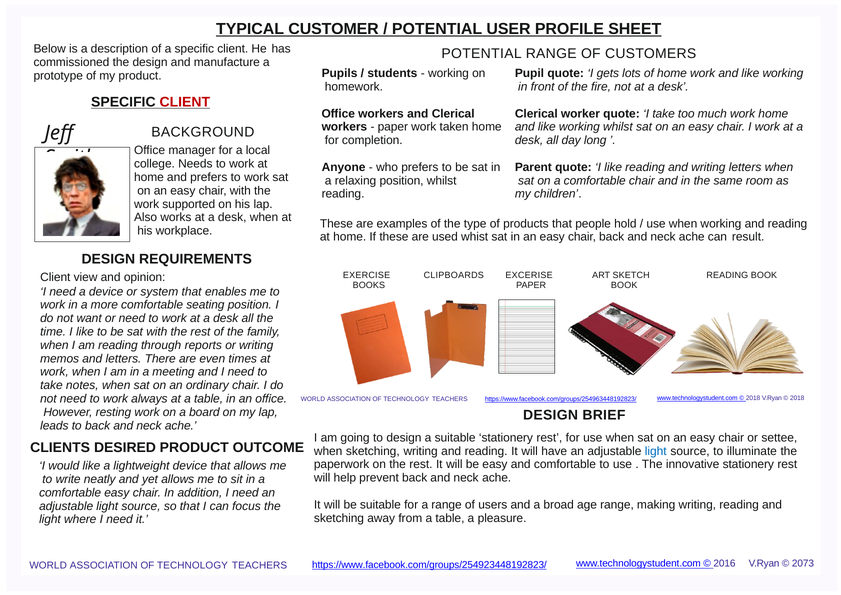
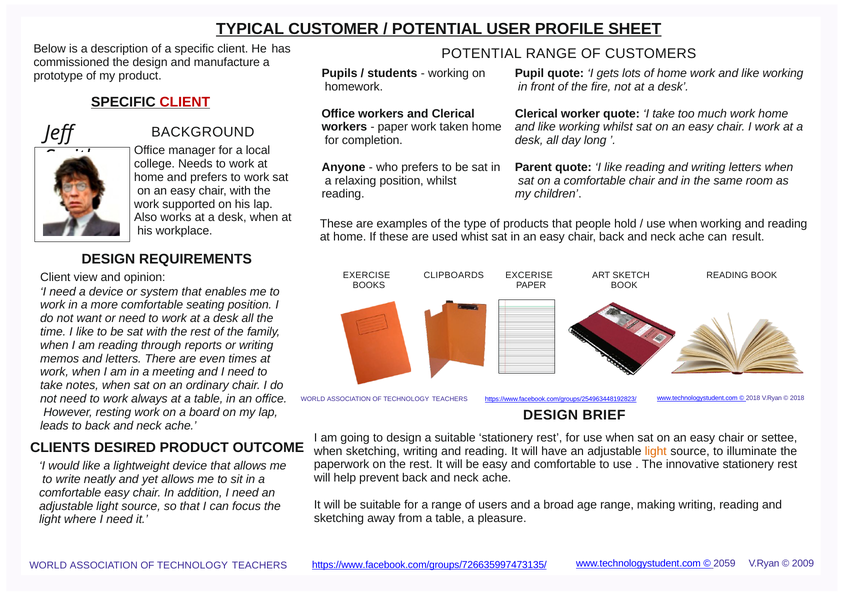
light at (656, 451) colour: blue -> orange
https://www.facebook.com/groups/254923448192823/: https://www.facebook.com/groups/254923448192823/ -> https://www.facebook.com/groups/726635997473135/
2016: 2016 -> 2059
2073: 2073 -> 2009
